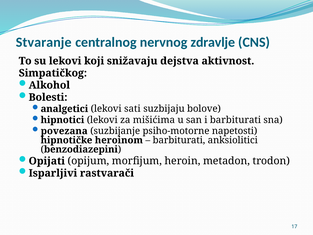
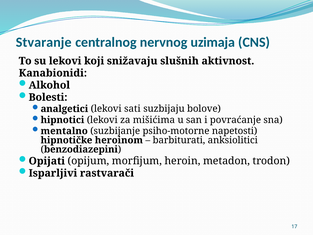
zdravlje: zdravlje -> uzimaja
dejstva: dejstva -> slušnih
Simpatičkog: Simpatičkog -> Kanabionidi
i barbiturati: barbiturati -> povraćanje
povezana: povezana -> mentalno
